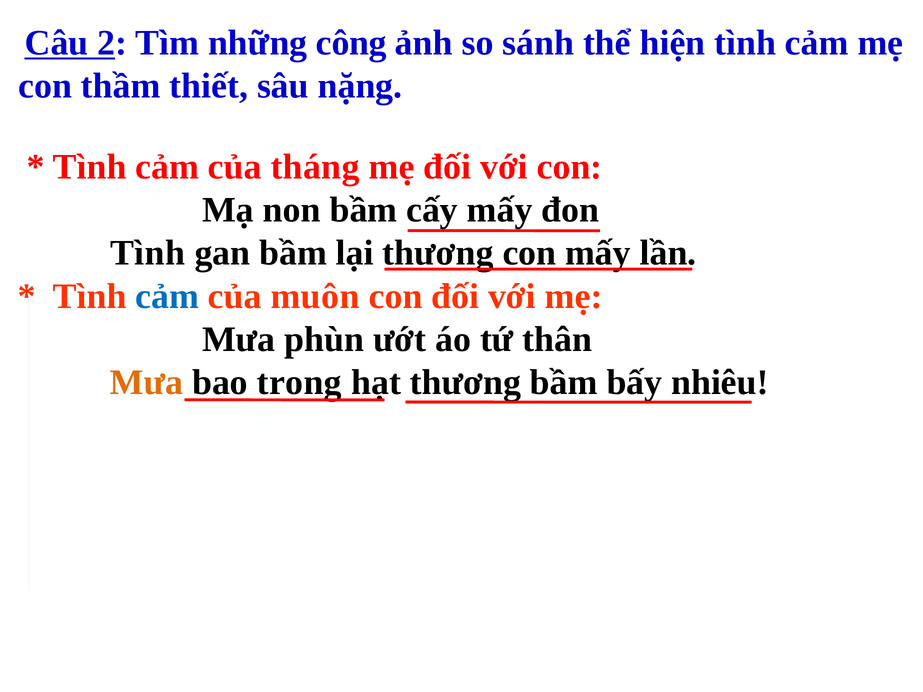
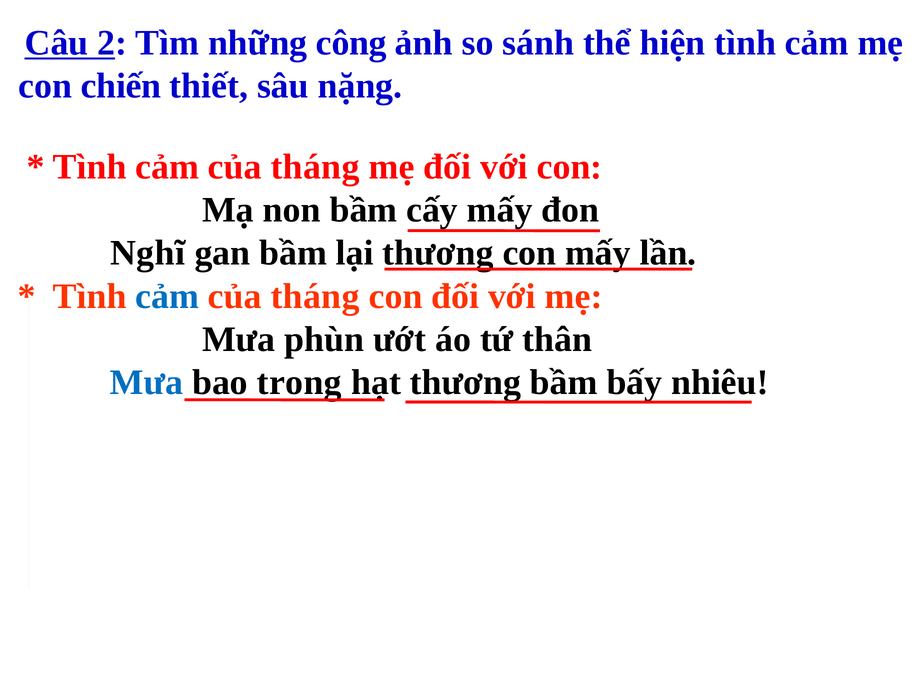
thầm: thầm -> chiến
Tình at (148, 253): Tình -> Nghĩ
muôn at (315, 296): muôn -> tháng
Mưa at (147, 382) colour: orange -> blue
